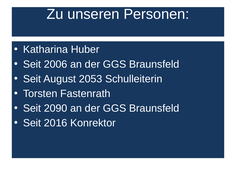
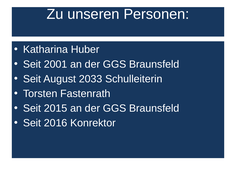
2006: 2006 -> 2001
2053: 2053 -> 2033
2090: 2090 -> 2015
